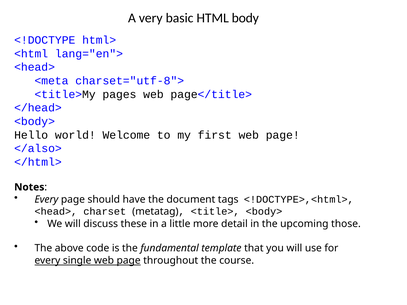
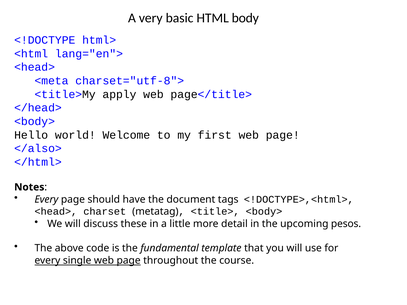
pages: pages -> apply
those: those -> pesos
